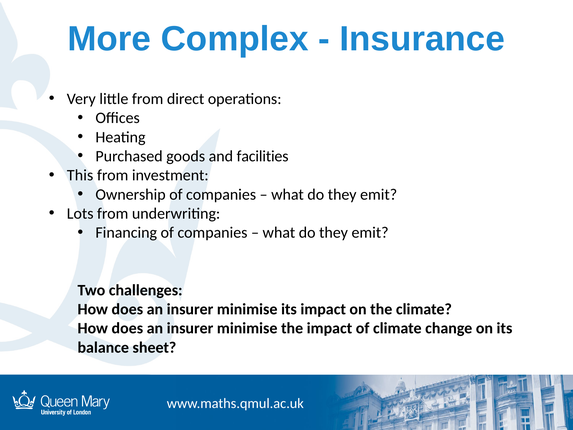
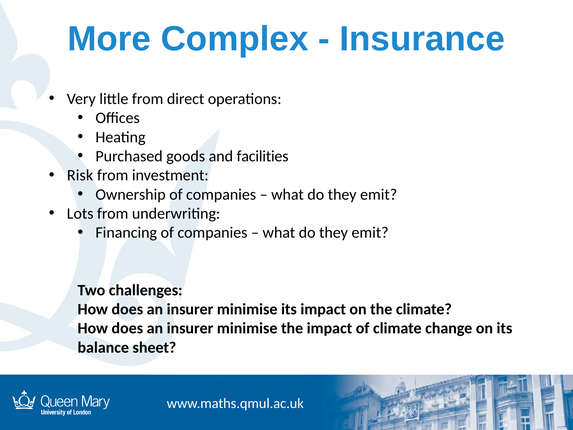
This: This -> Risk
